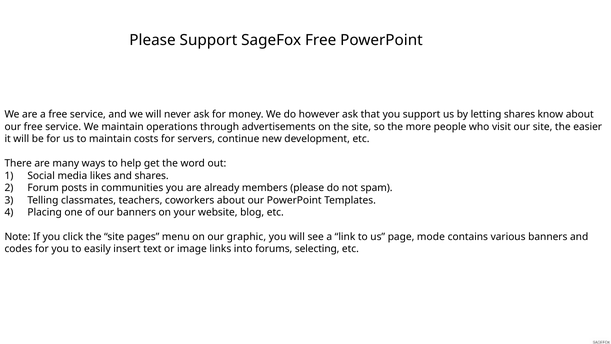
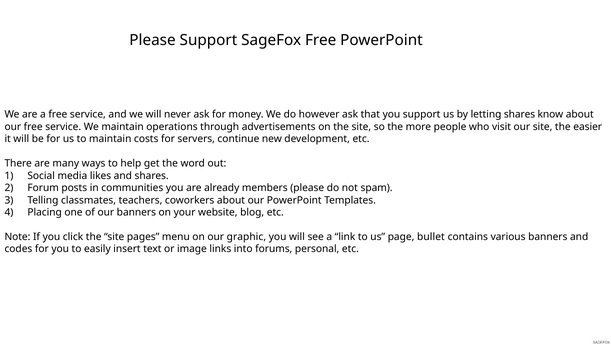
mode: mode -> bullet
selecting: selecting -> personal
